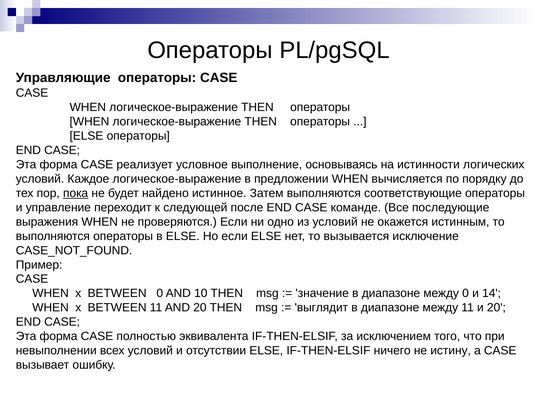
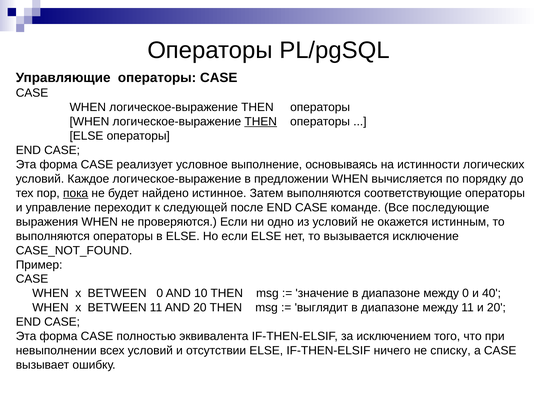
THEN at (261, 122) underline: none -> present
14: 14 -> 40
истину: истину -> списку
